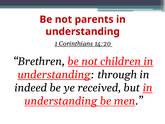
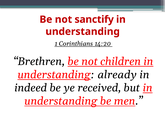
parents: parents -> sanctify
through: through -> already
